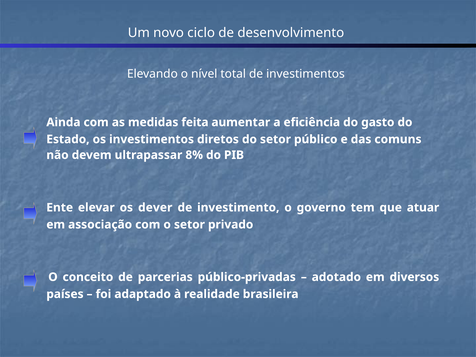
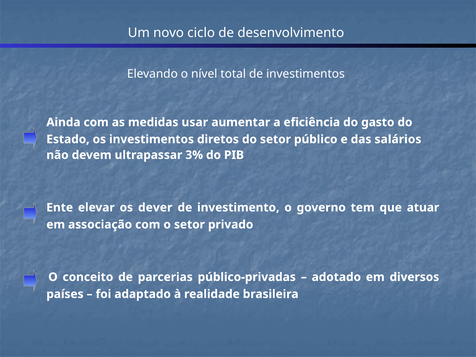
feita: feita -> usar
comuns: comuns -> salários
8%: 8% -> 3%
